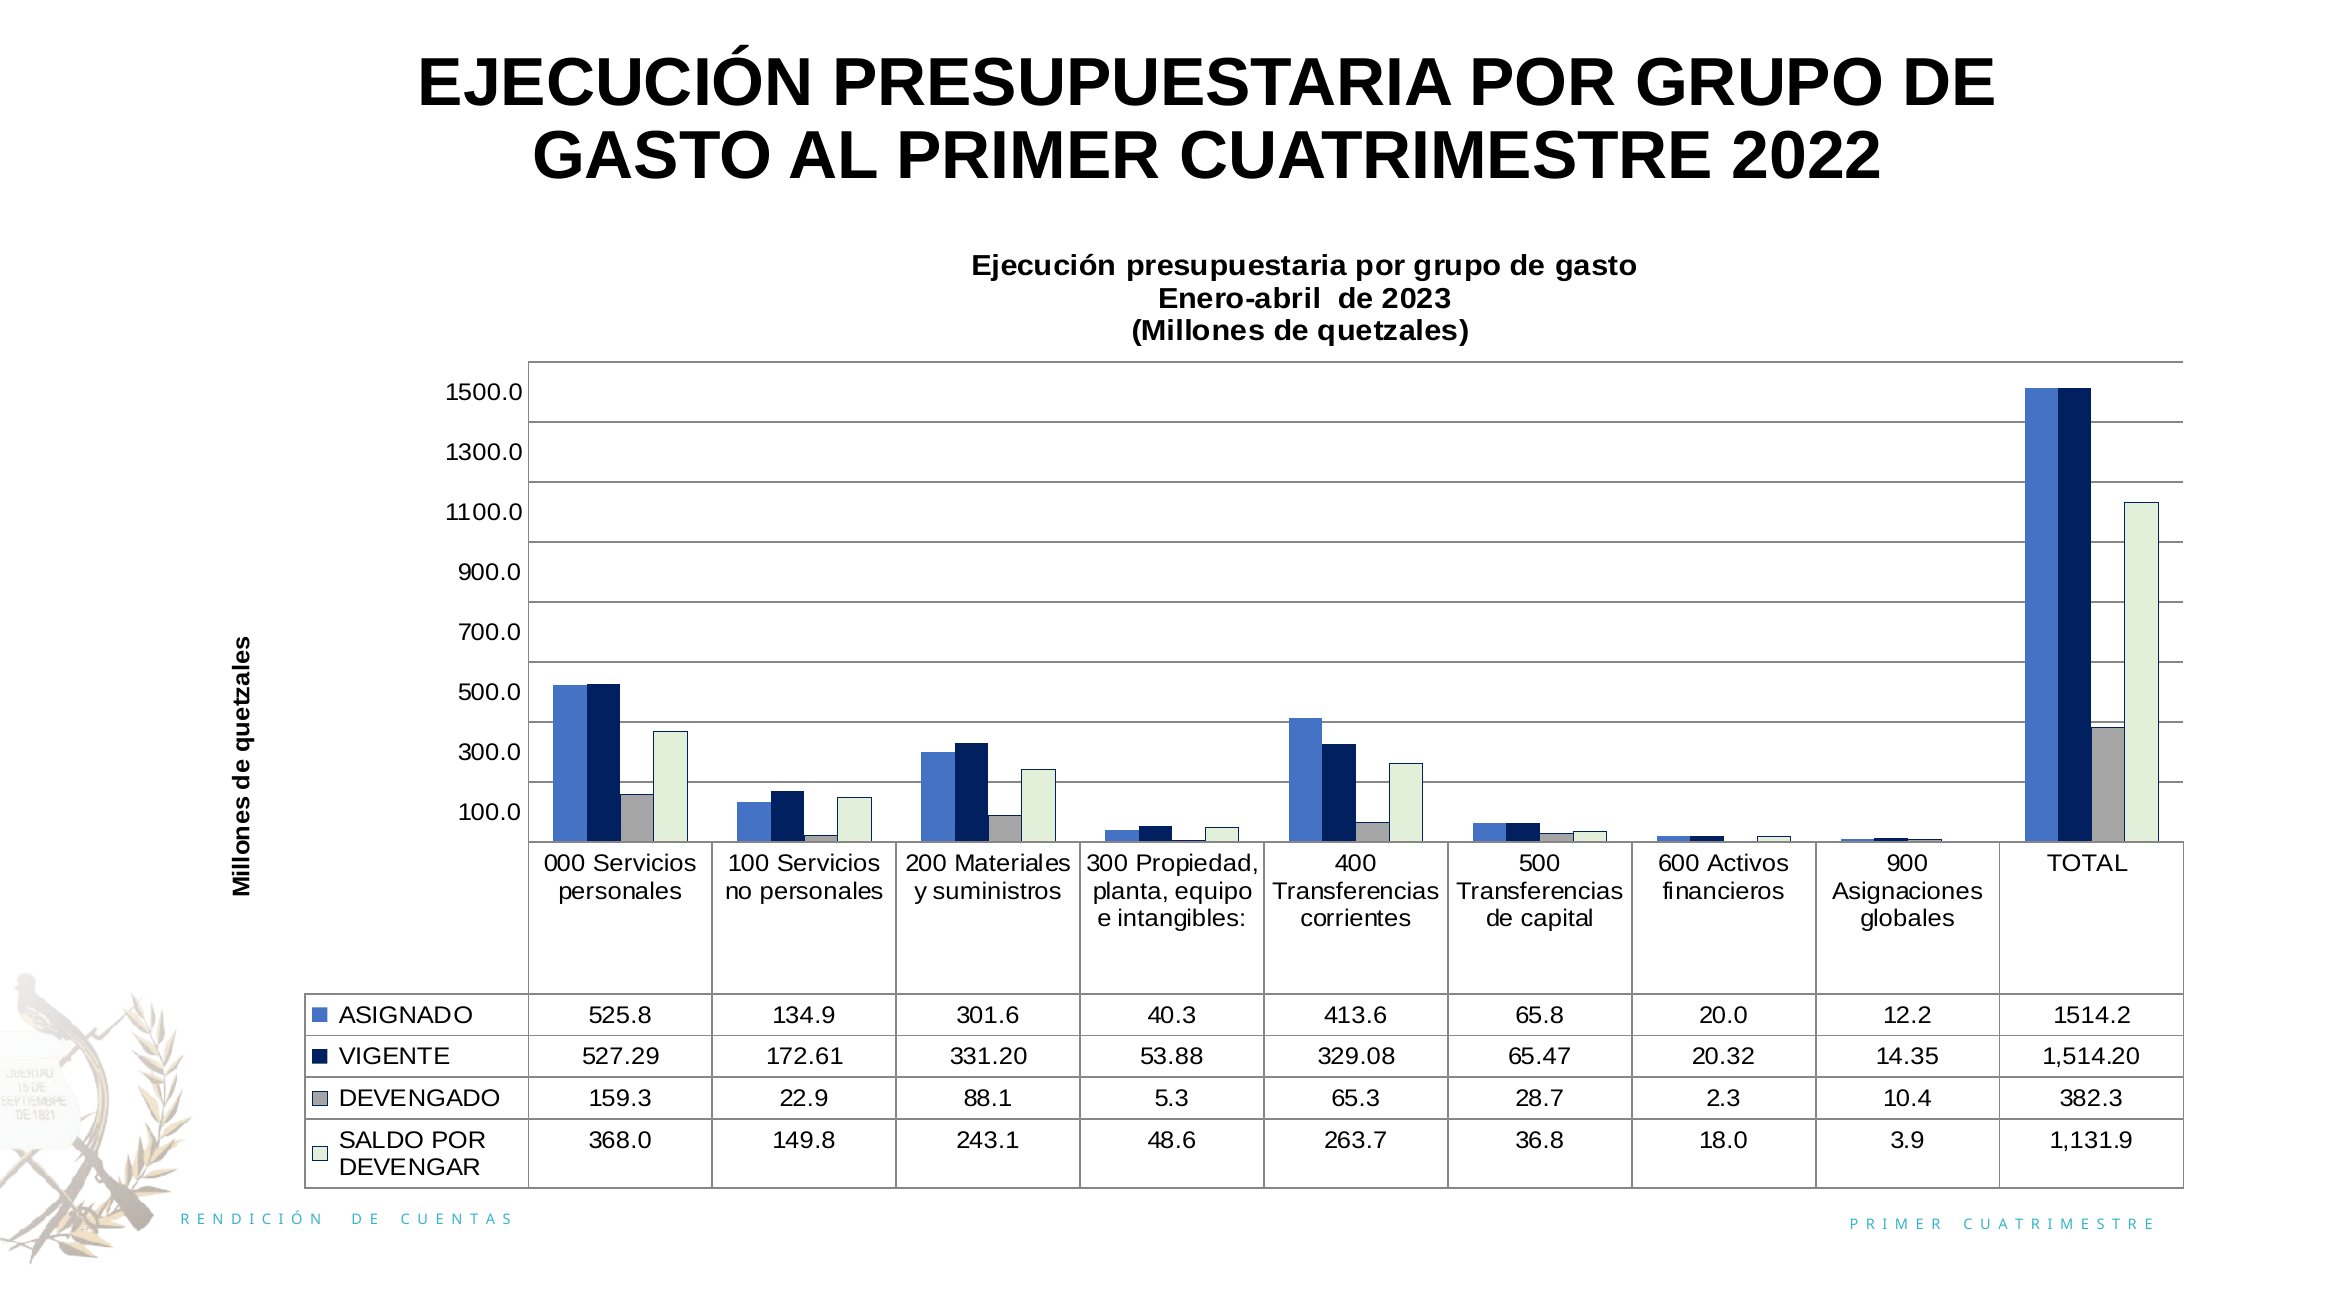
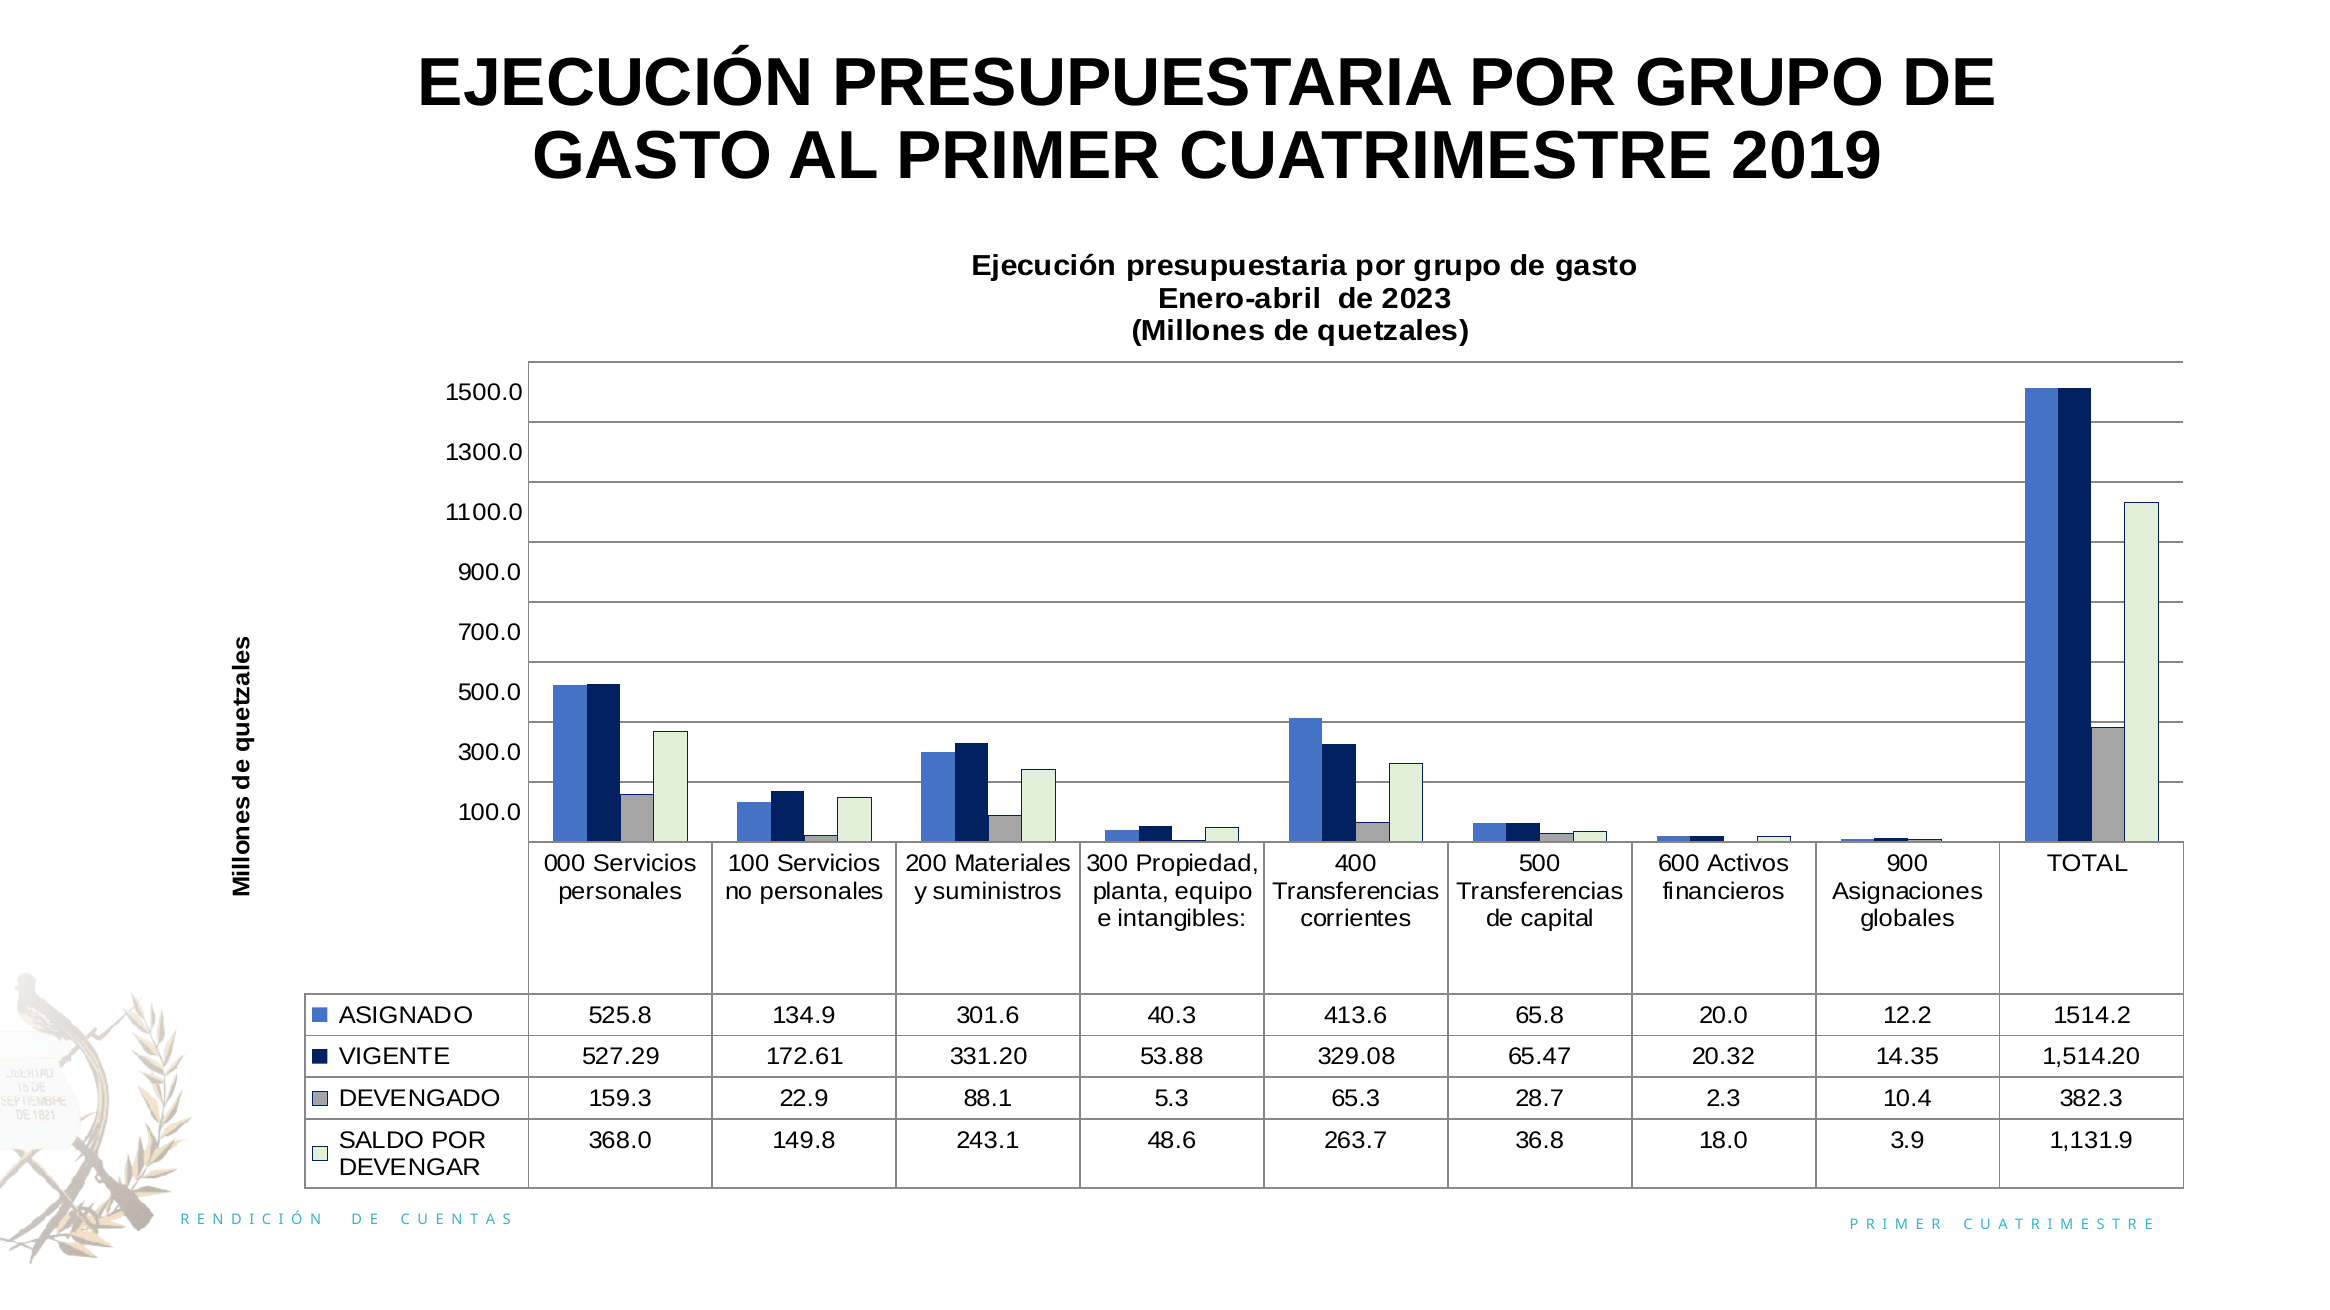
2022: 2022 -> 2019
